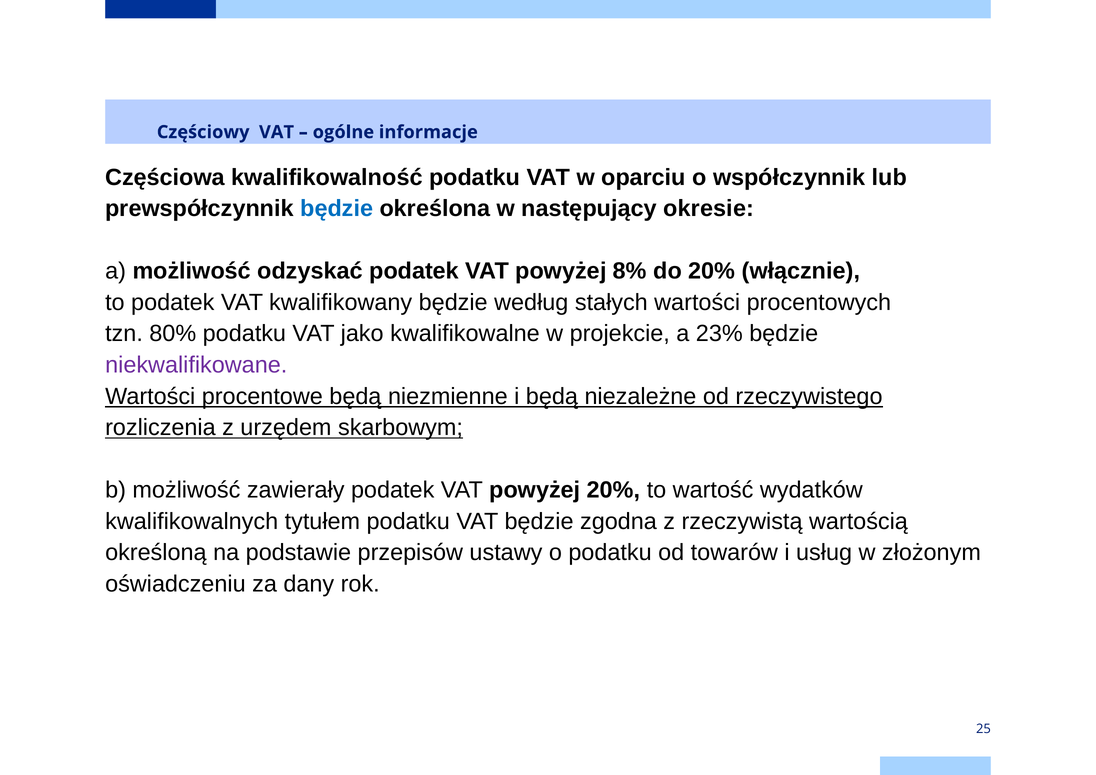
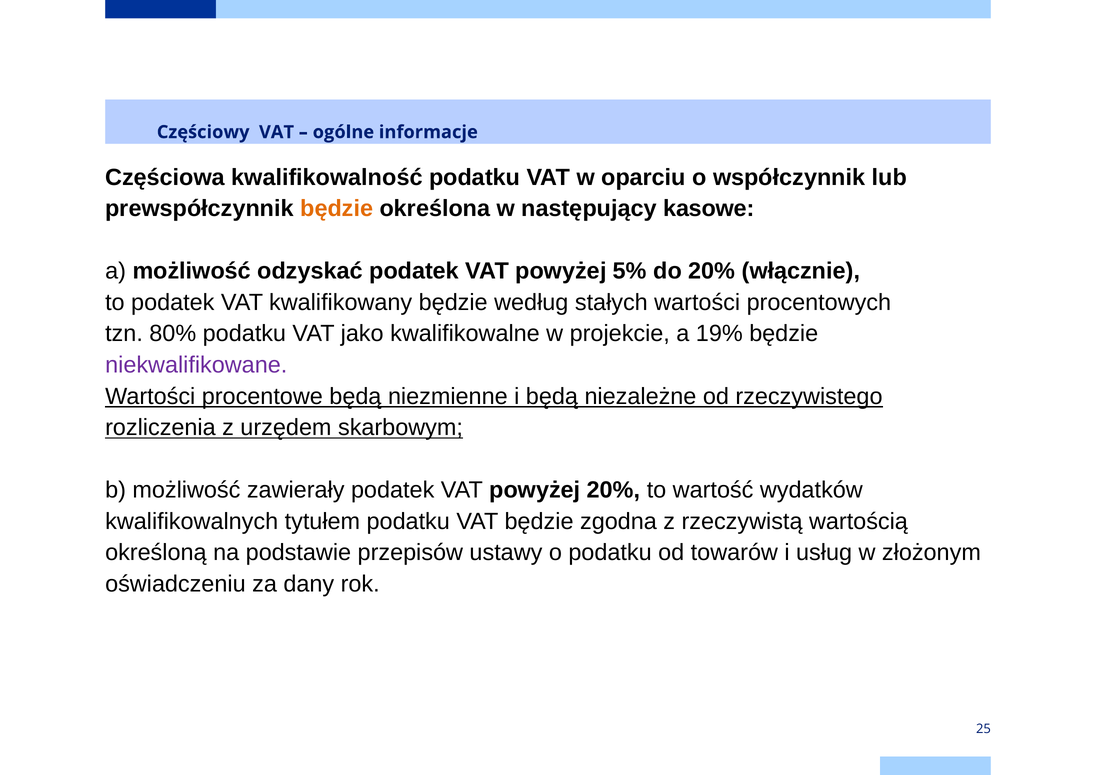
będzie at (337, 209) colour: blue -> orange
okresie: okresie -> kasowe
8%: 8% -> 5%
23%: 23% -> 19%
